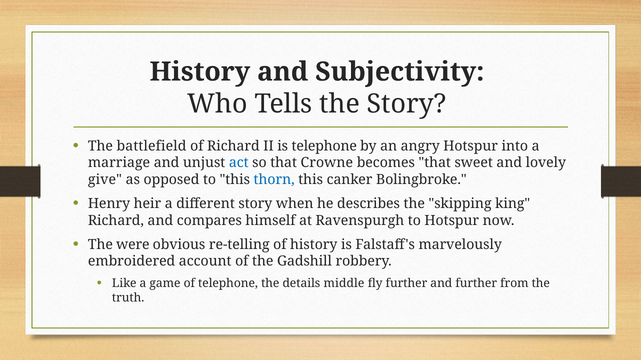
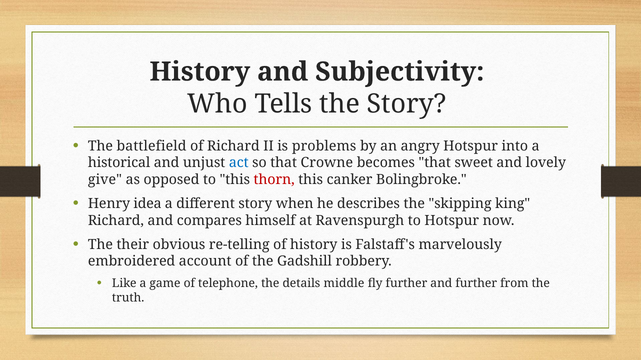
is telephone: telephone -> problems
marriage: marriage -> historical
thorn colour: blue -> red
heir: heir -> idea
were: were -> their
